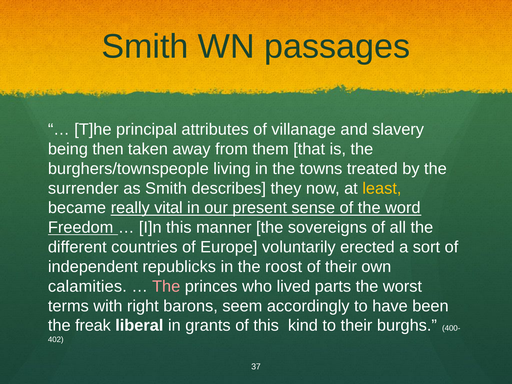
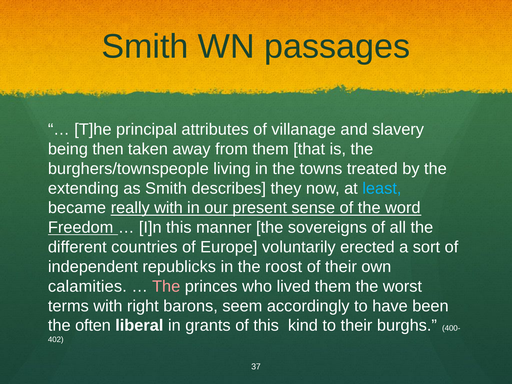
surrender: surrender -> extending
least colour: yellow -> light blue
really vital: vital -> with
lived parts: parts -> them
freak: freak -> often
